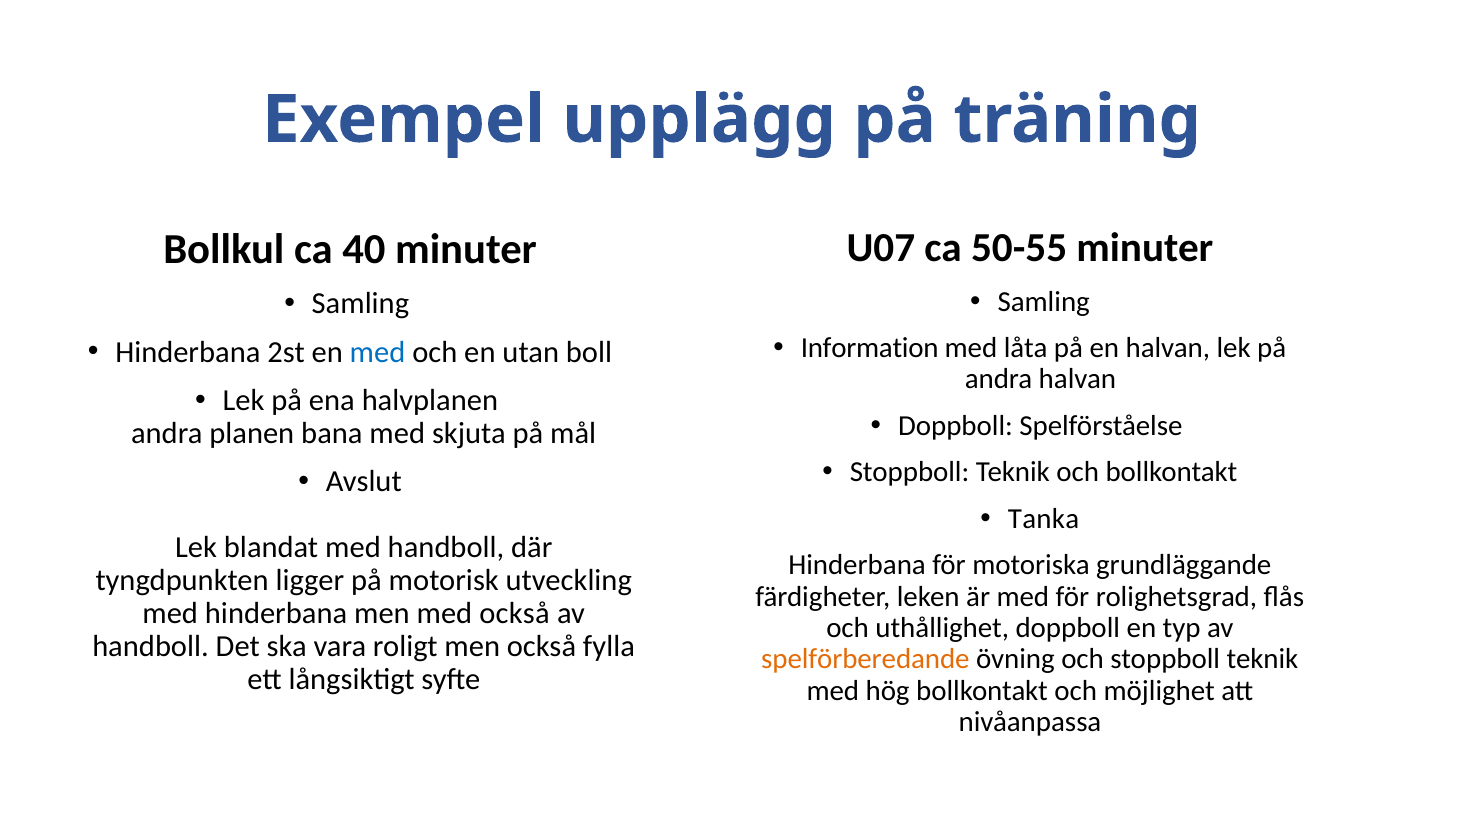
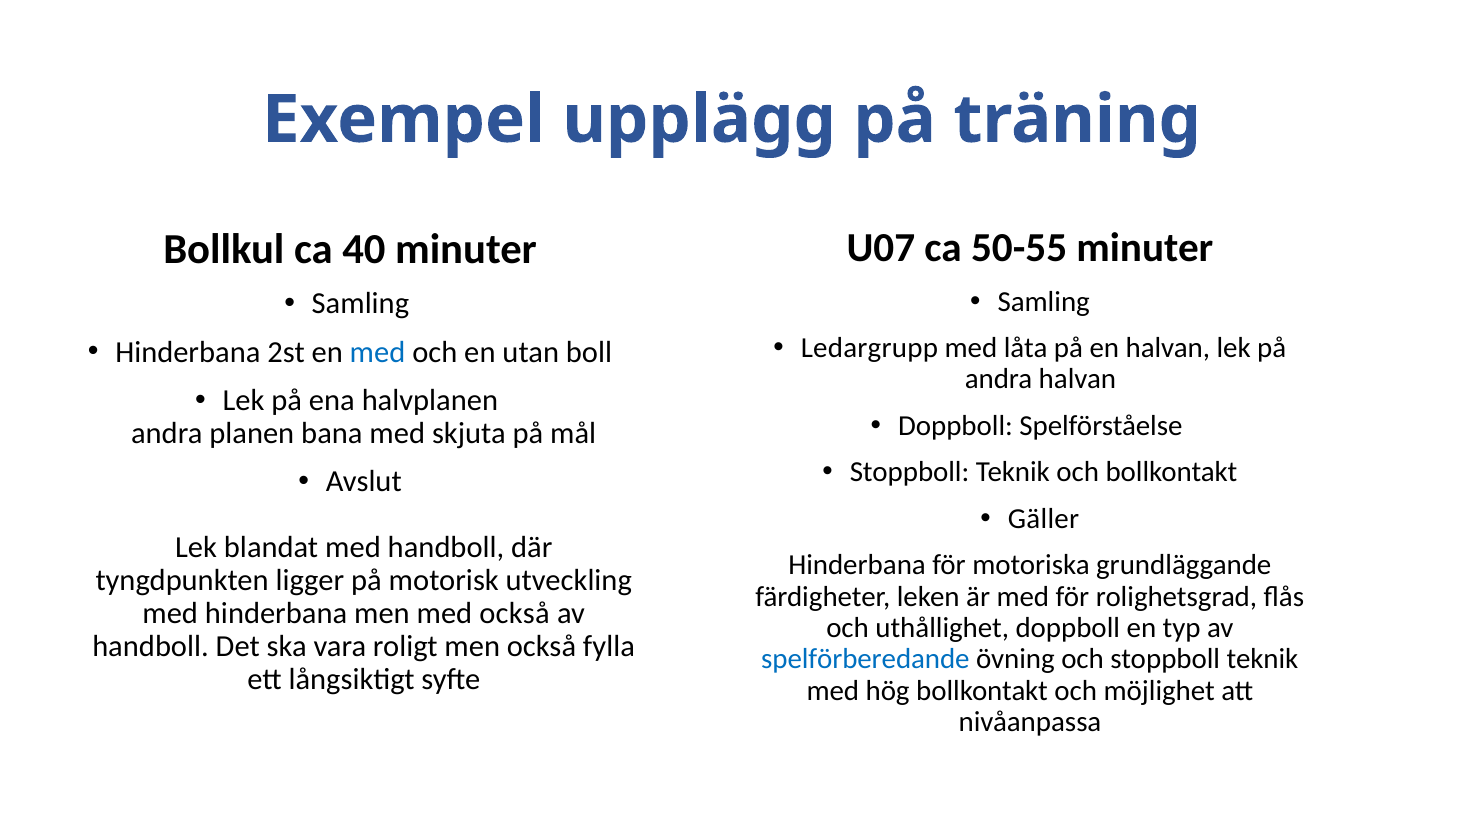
Information: Information -> Ledargrupp
Tanka: Tanka -> Gäller
spelförberedande colour: orange -> blue
